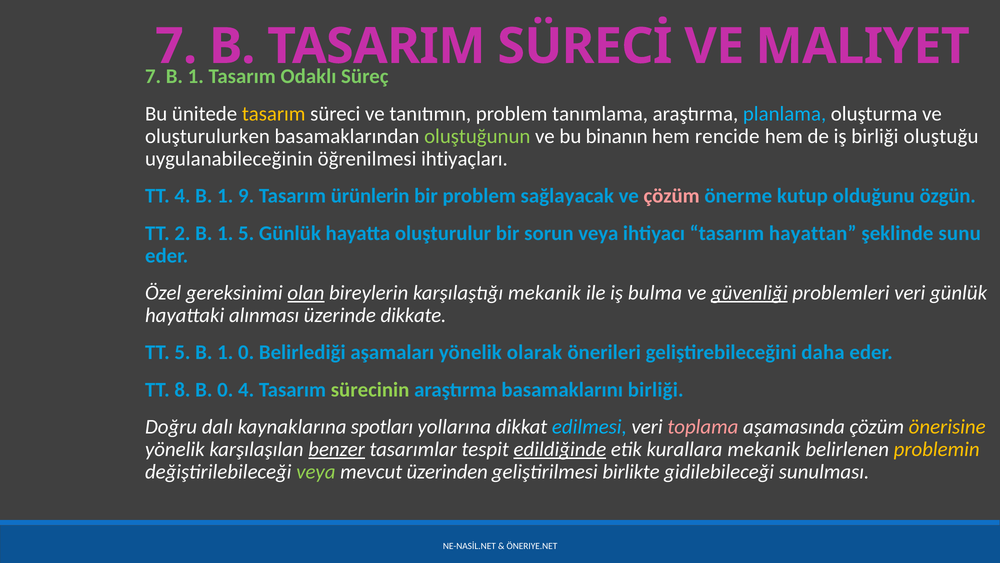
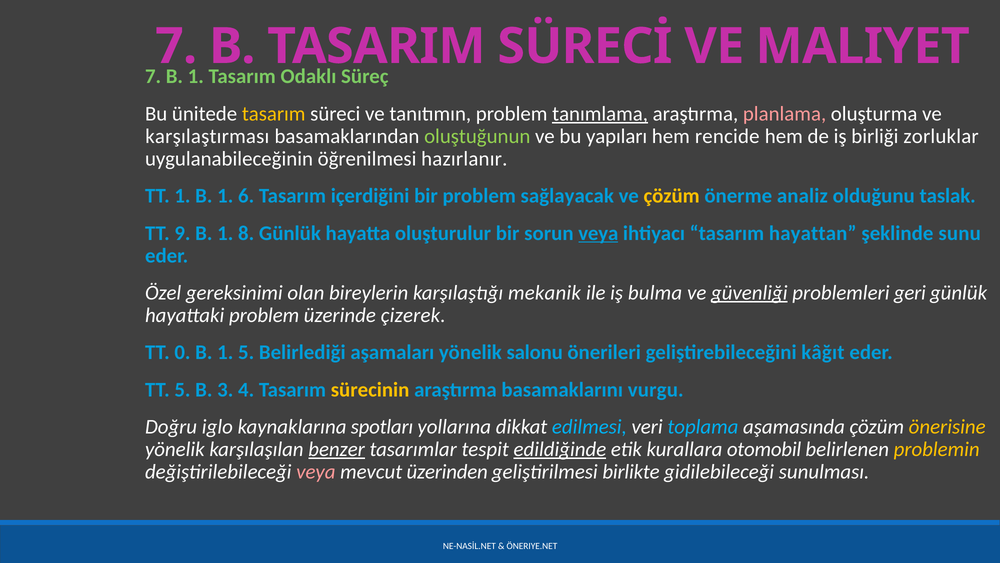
tanımlama underline: none -> present
planlama colour: light blue -> pink
oluşturulurken: oluşturulurken -> karşılaştırması
binanın: binanın -> yapıları
oluştuğu: oluştuğu -> zorluklar
ihtiyaçları: ihtiyaçları -> hazırlanır
TT 4: 4 -> 1
9: 9 -> 6
ürünlerin: ürünlerin -> içerdiğini
çözüm at (672, 196) colour: pink -> yellow
kutup: kutup -> analiz
özgün: özgün -> taslak
2: 2 -> 9
1 5: 5 -> 8
veya at (598, 233) underline: none -> present
olan underline: present -> none
problemleri veri: veri -> geri
hayattaki alınması: alınması -> problem
dikkate: dikkate -> çizerek
TT 5: 5 -> 0
1 0: 0 -> 5
olarak: olarak -> salonu
daha: daha -> kâğıt
TT 8: 8 -> 5
B 0: 0 -> 3
sürecinin colour: light green -> yellow
basamaklarını birliği: birliği -> vurgu
dalı: dalı -> iglo
toplama colour: pink -> light blue
kurallara mekanik: mekanik -> otomobil
veya at (316, 471) colour: light green -> pink
